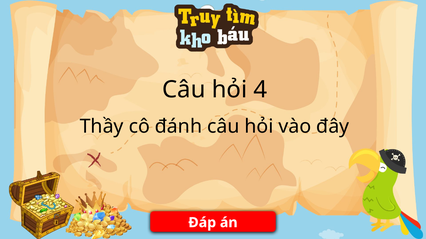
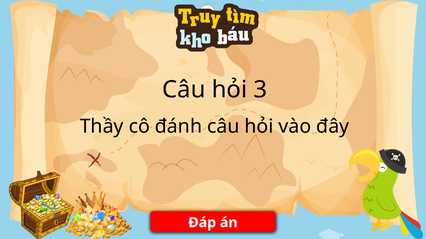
4: 4 -> 3
